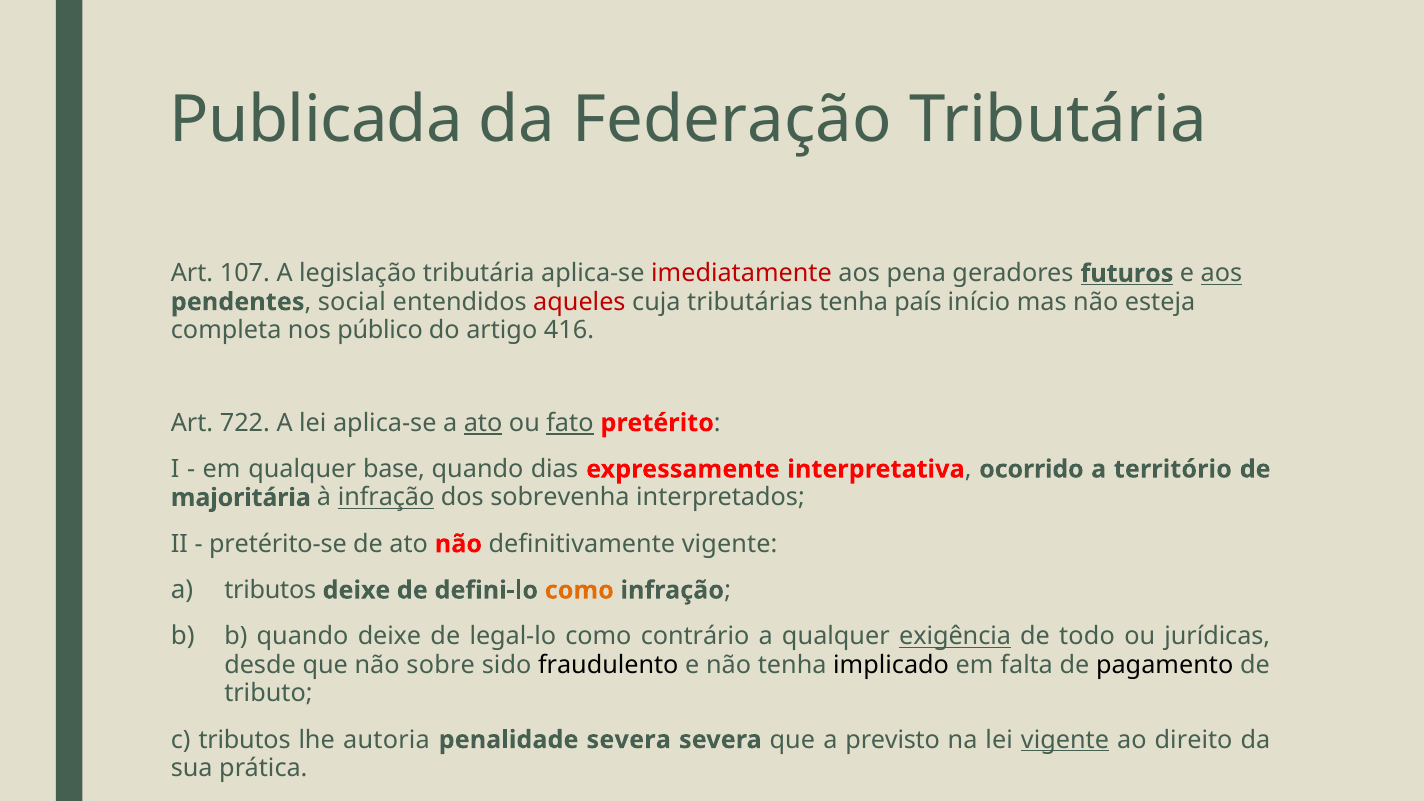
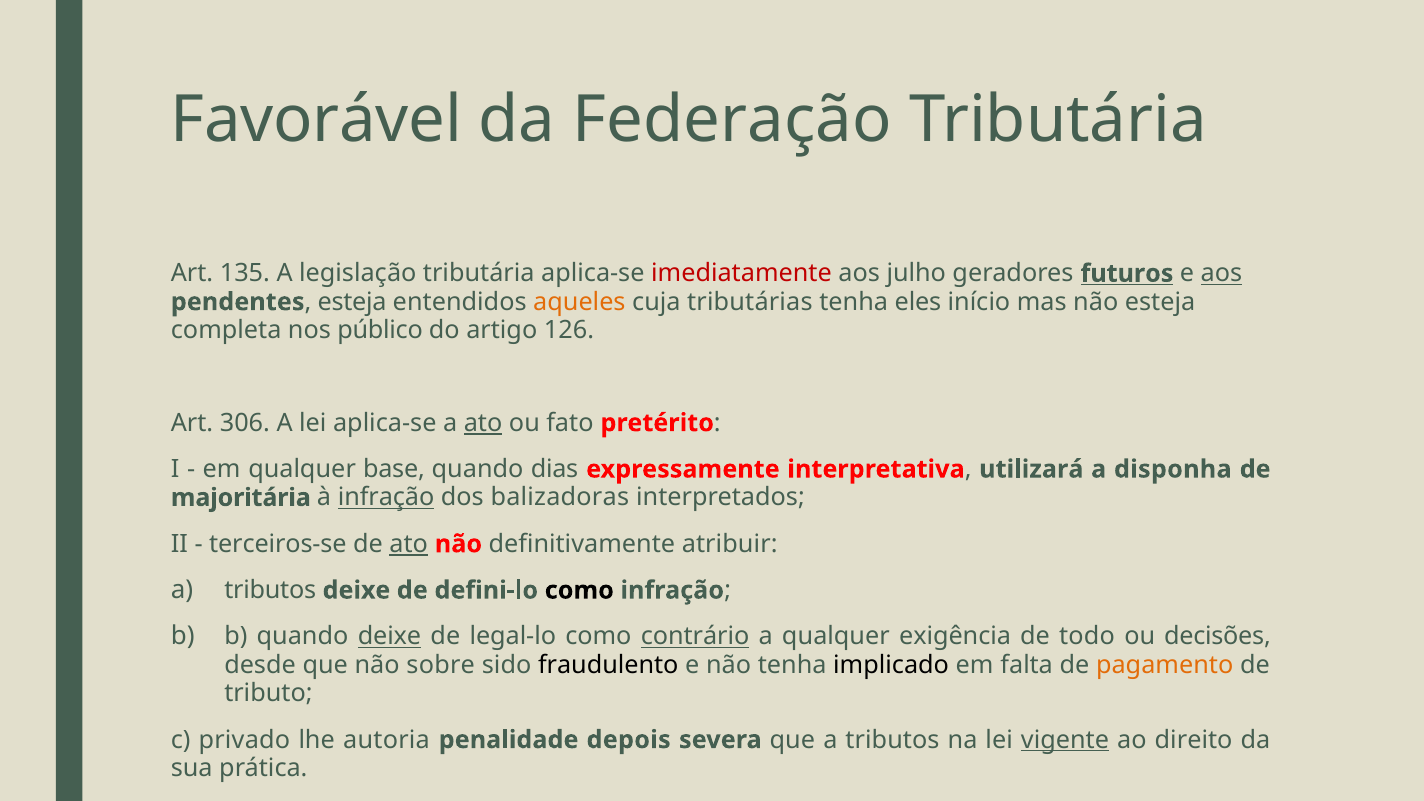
Publicada: Publicada -> Favorável
107: 107 -> 135
pena: pena -> julho
pendentes social: social -> esteja
aqueles colour: red -> orange
país: país -> eles
416: 416 -> 126
722: 722 -> 306
fato underline: present -> none
ocorrido: ocorrido -> utilizará
território: território -> disponha
sobrevenha: sobrevenha -> balizadoras
pretérito-se: pretérito-se -> terceiros-se
ato at (409, 544) underline: none -> present
definitivamente vigente: vigente -> atribuir
como at (579, 590) colour: orange -> black
deixe at (389, 637) underline: none -> present
contrário underline: none -> present
exigência underline: present -> none
jurídicas: jurídicas -> decisões
pagamento colour: black -> orange
c tributos: tributos -> privado
penalidade severa: severa -> depois
que a previsto: previsto -> tributos
